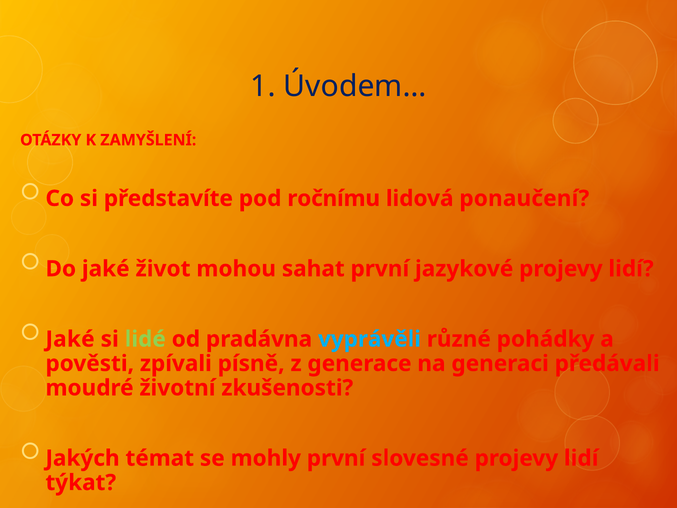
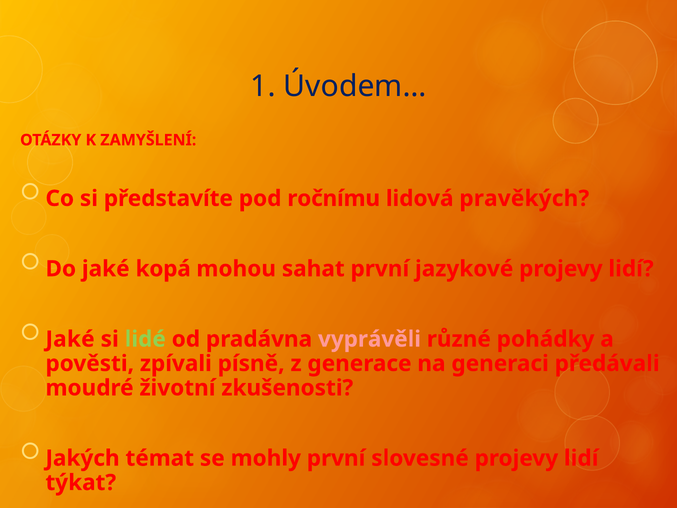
ponaučení: ponaučení -> pravěkých
život: život -> kopá
vyprávěli colour: light blue -> pink
